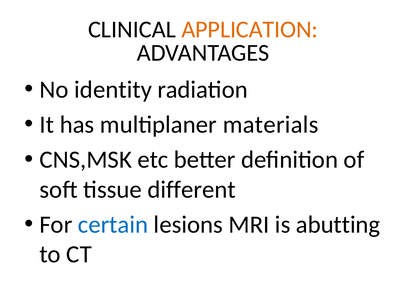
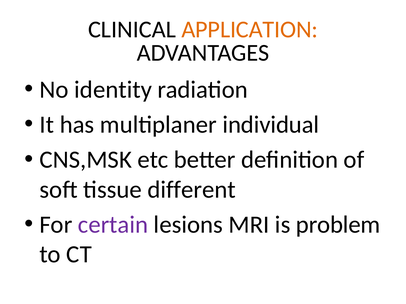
materials: materials -> individual
certain colour: blue -> purple
abutting: abutting -> problem
